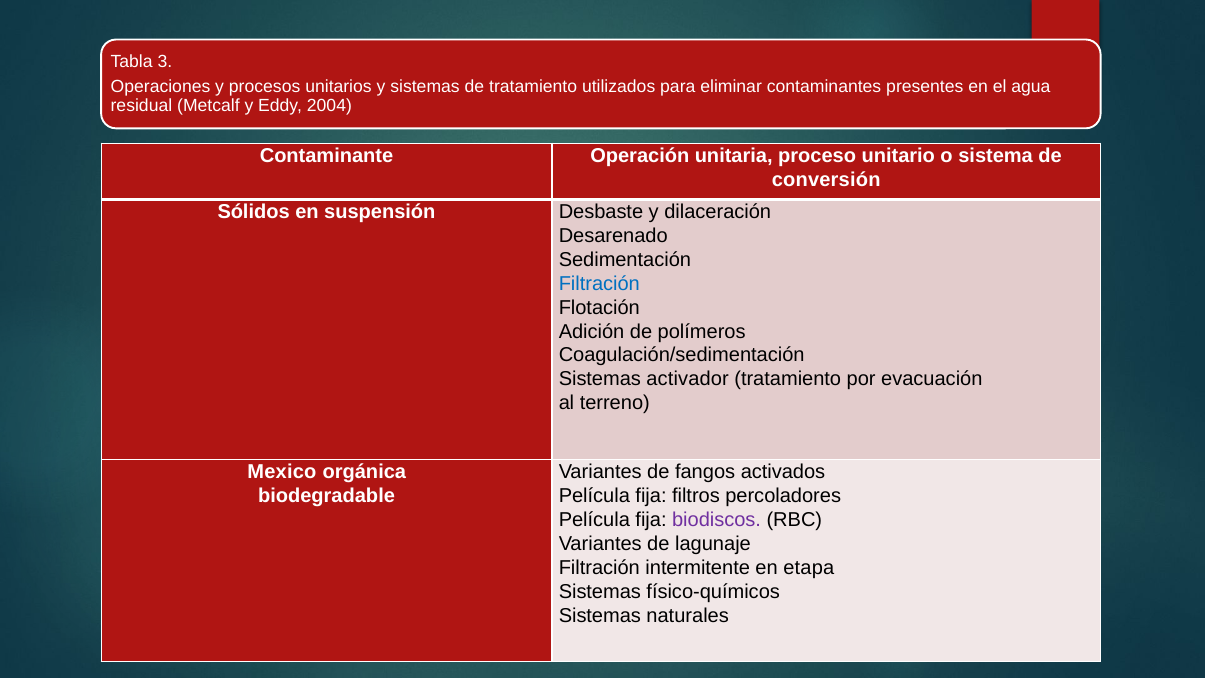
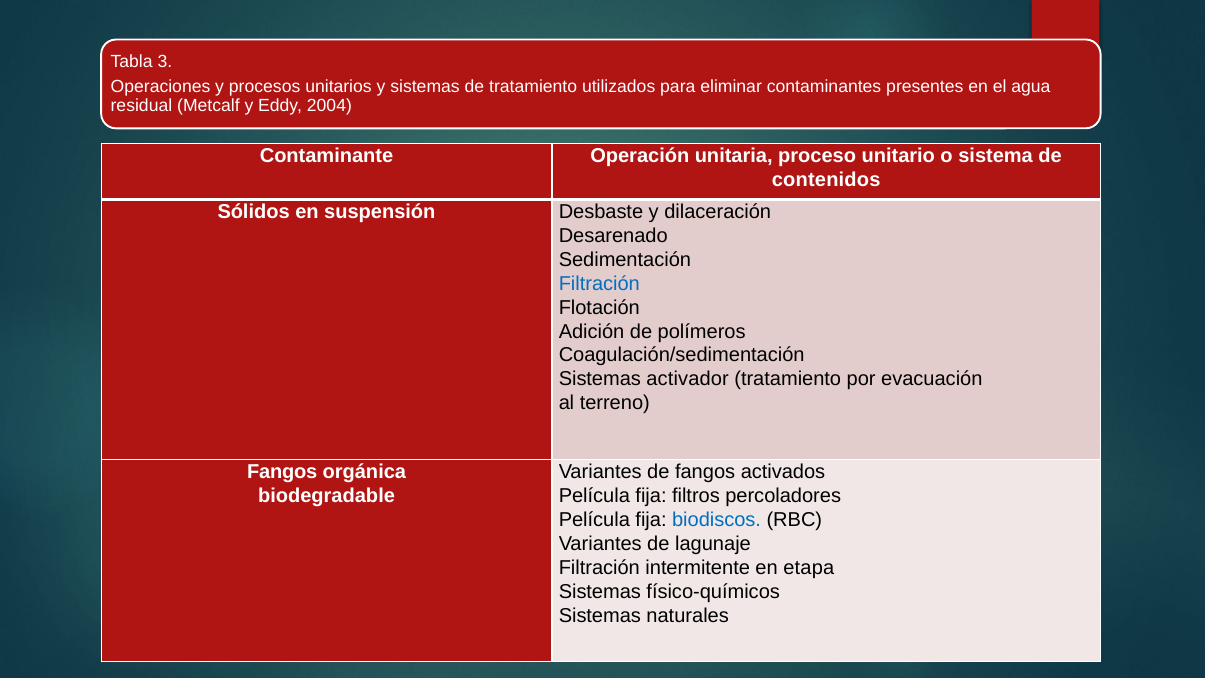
conversión: conversión -> contenidos
Mexico at (282, 472): Mexico -> Fangos
biodiscos colour: purple -> blue
